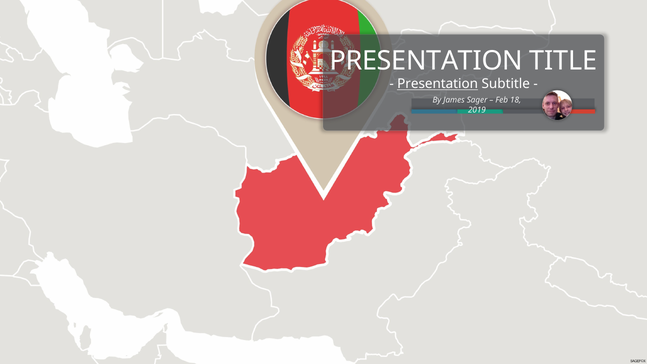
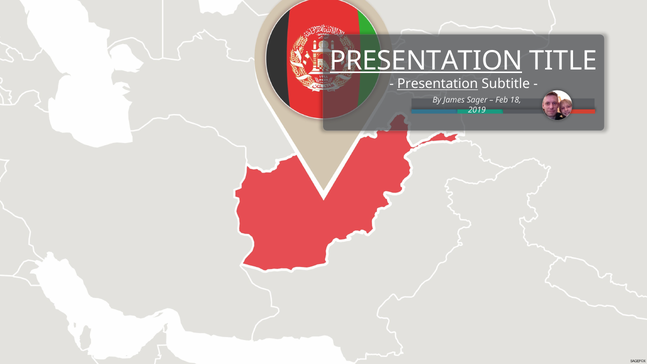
PRESENTATION at (426, 61) underline: none -> present
